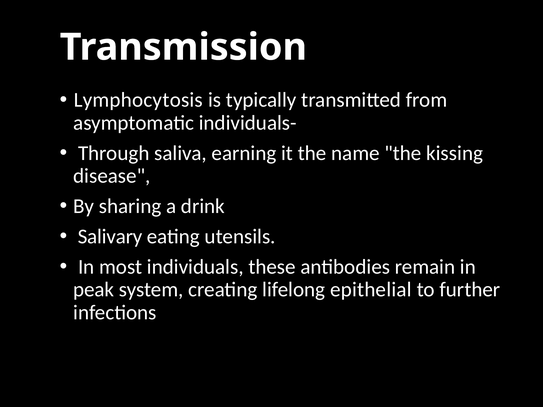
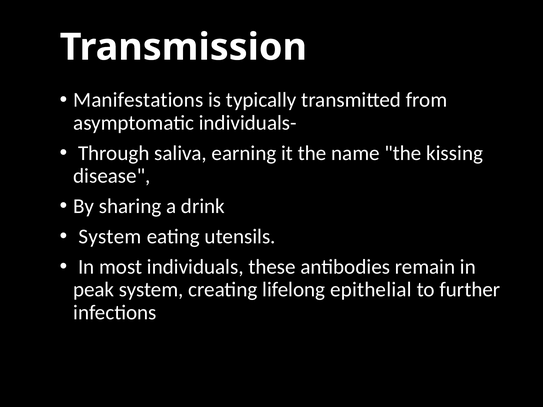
Lymphocytosis: Lymphocytosis -> Manifestations
Salivary at (110, 237): Salivary -> System
